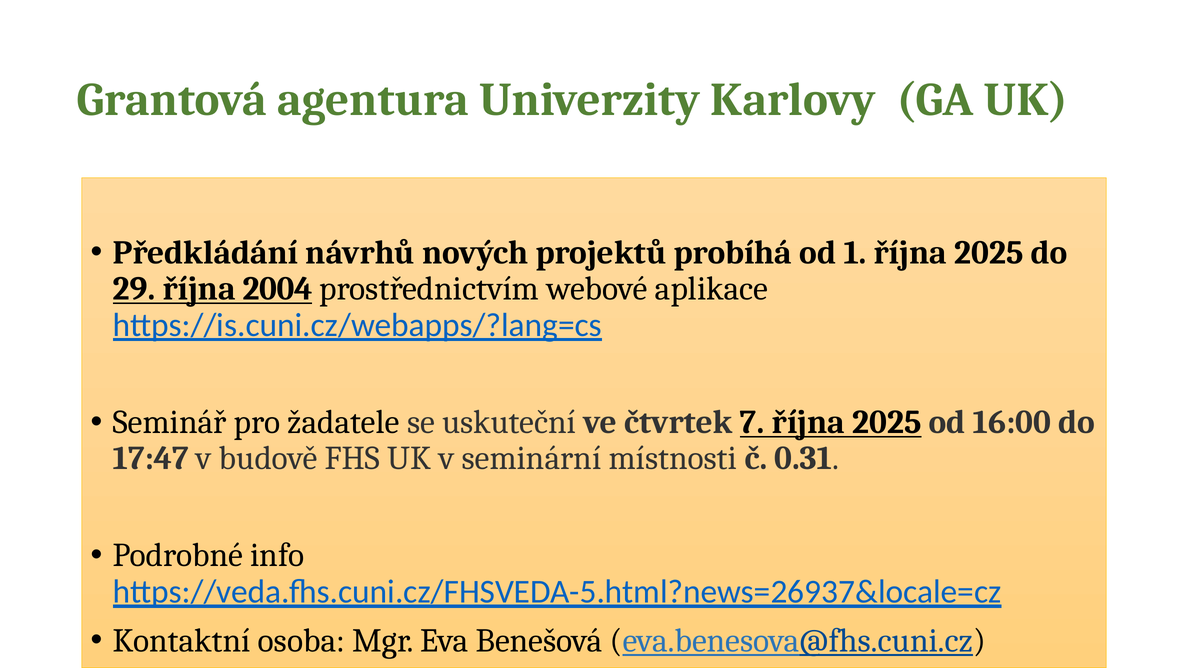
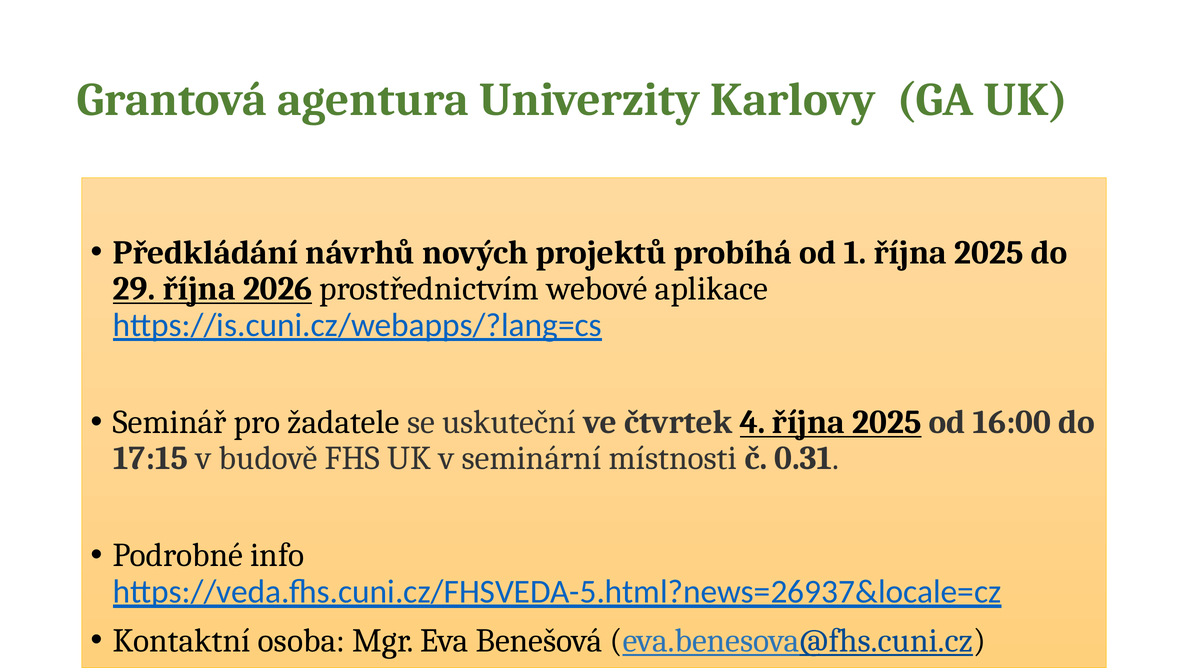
2004: 2004 -> 2026
7: 7 -> 4
17:47: 17:47 -> 17:15
